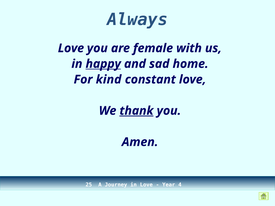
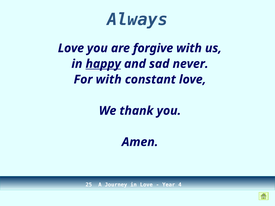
female: female -> forgive
home: home -> never
For kind: kind -> with
thank underline: present -> none
